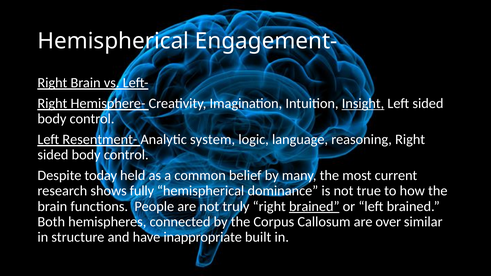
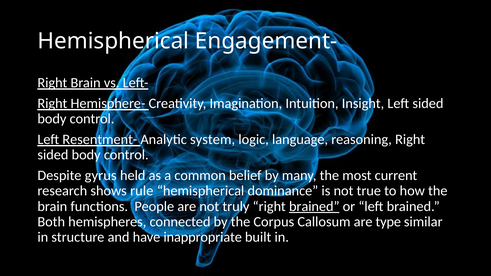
Insight underline: present -> none
today: today -> gyrus
fully: fully -> rule
over: over -> type
